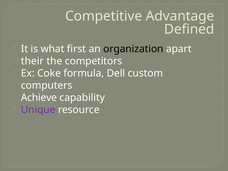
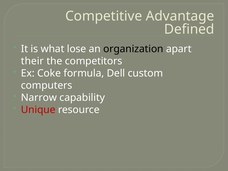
first: first -> lose
Achieve: Achieve -> Narrow
Unique colour: purple -> red
